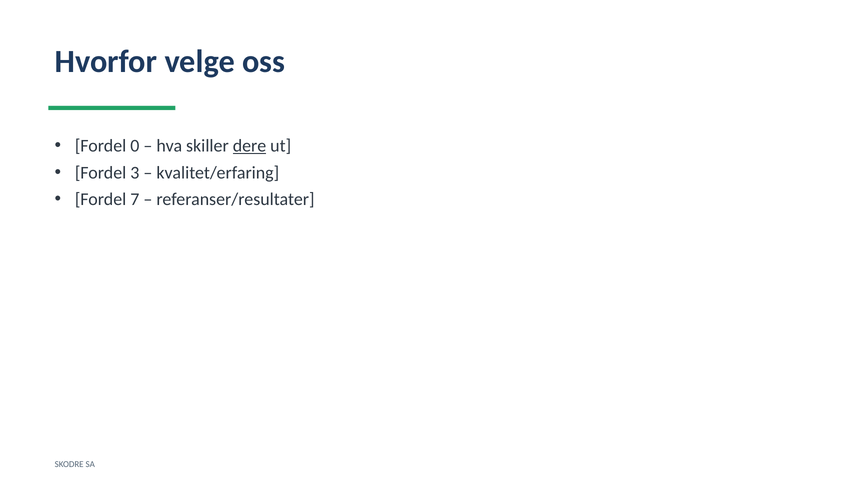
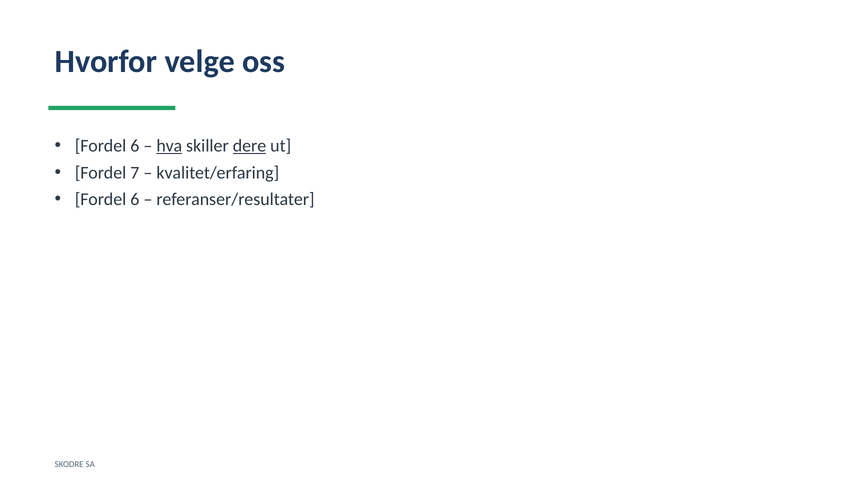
0 at (135, 146): 0 -> 6
hva underline: none -> present
3: 3 -> 7
7 at (135, 199): 7 -> 6
